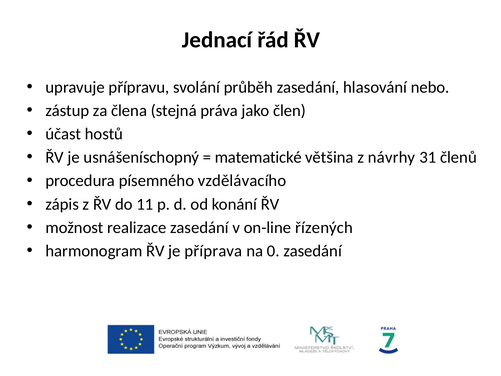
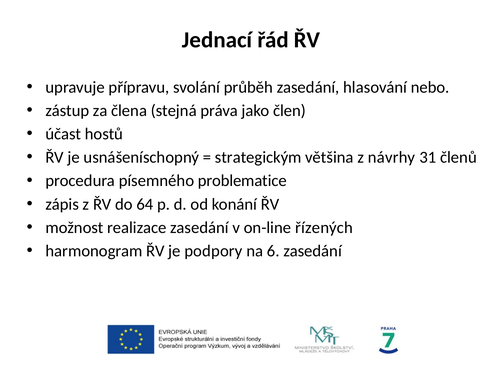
matematické: matematické -> strategickým
vzdělávacího: vzdělávacího -> problematice
11: 11 -> 64
příprava: příprava -> podpory
0: 0 -> 6
